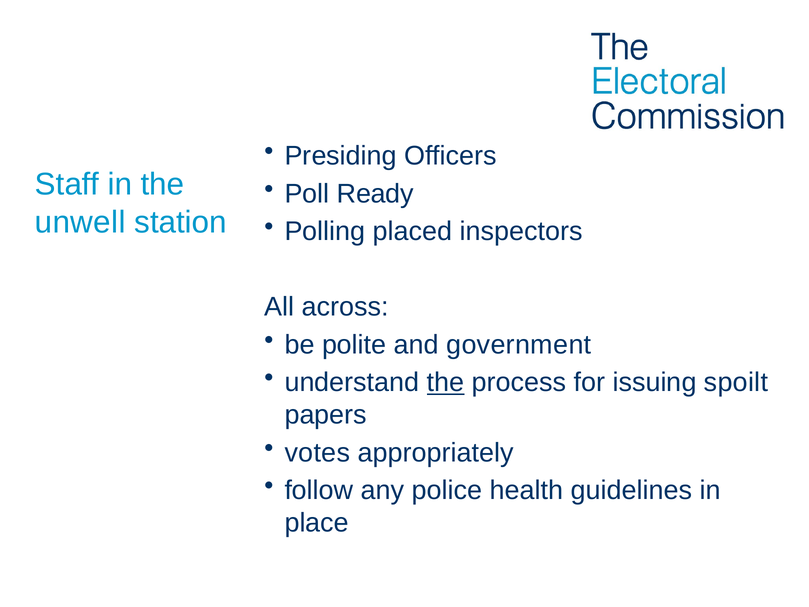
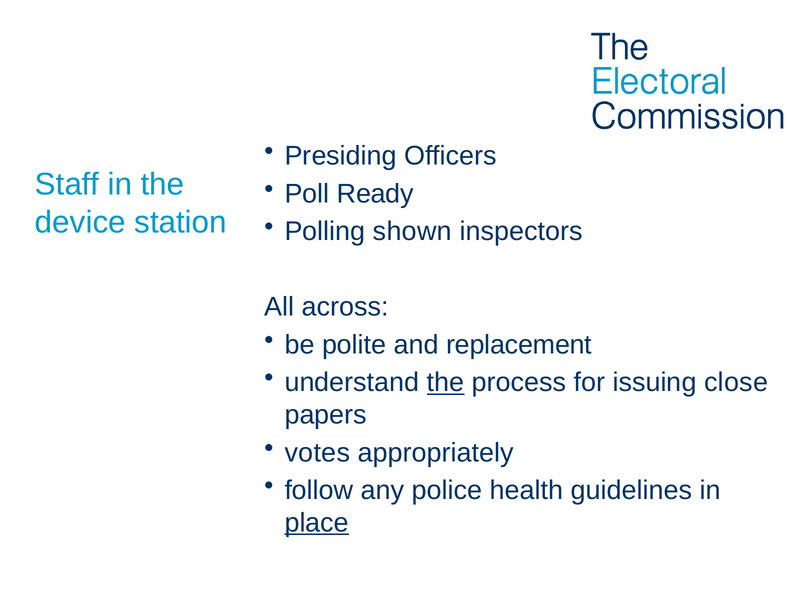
unwell: unwell -> device
placed: placed -> shown
government: government -> replacement
spoilt: spoilt -> close
place underline: none -> present
